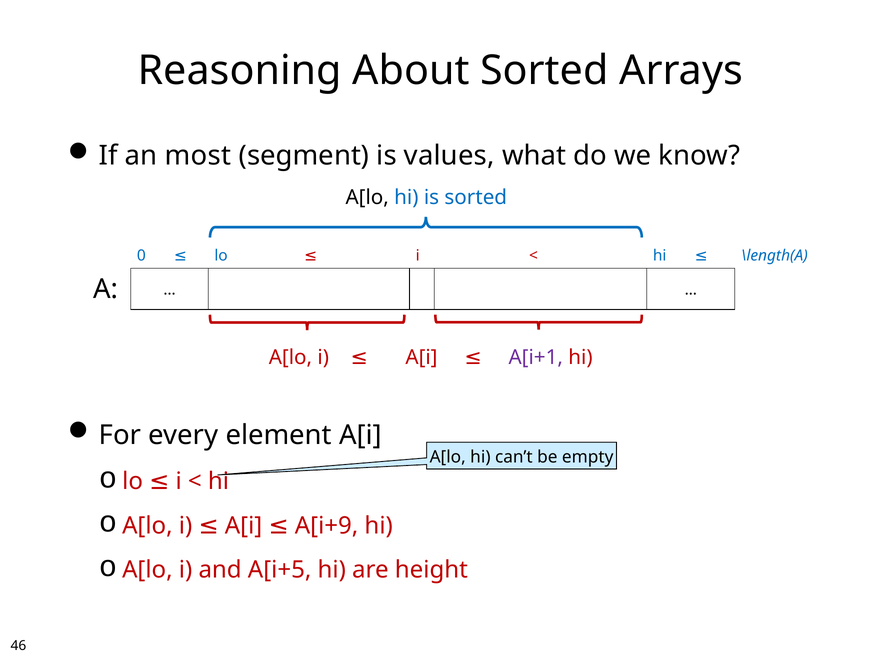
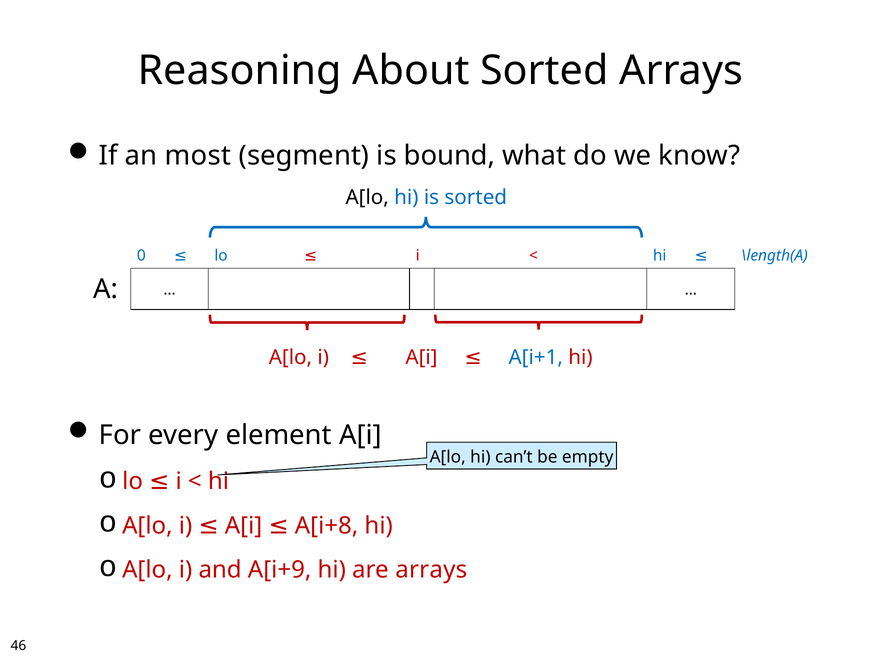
values: values -> bound
A[i+1 colour: purple -> blue
A[i+9: A[i+9 -> A[i+8
A[i+5: A[i+5 -> A[i+9
are height: height -> arrays
